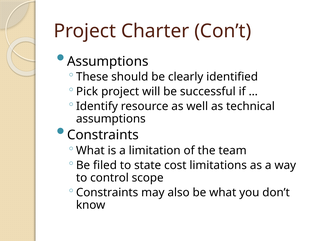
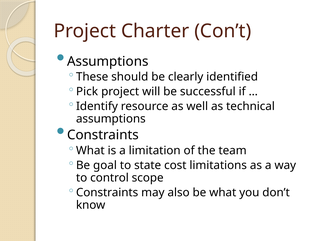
filed: filed -> goal
